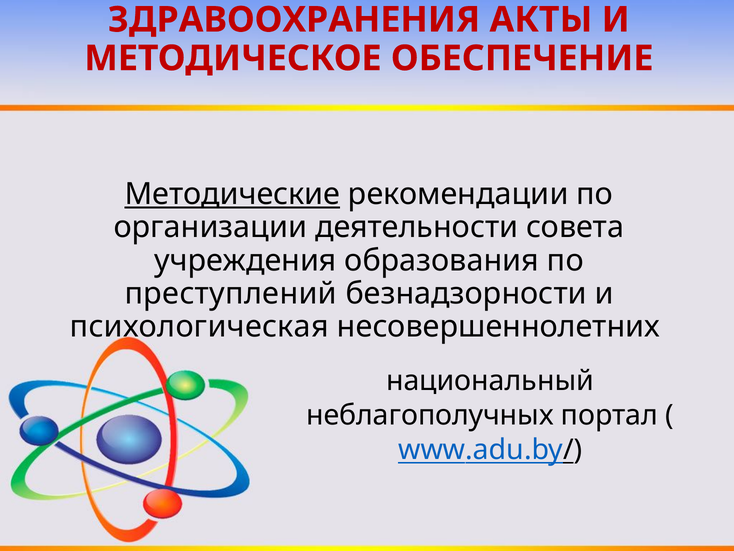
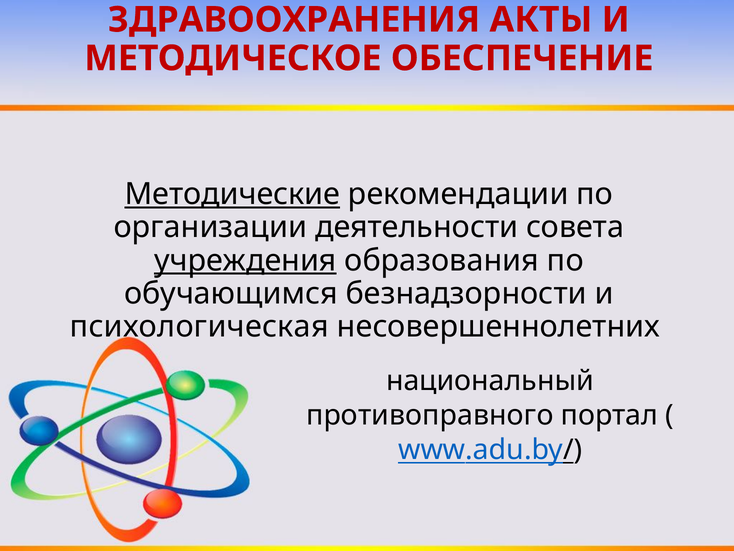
учреждения underline: none -> present
преступлений: преступлений -> обучающимся
неблагополучных: неблагополучных -> противоправного
